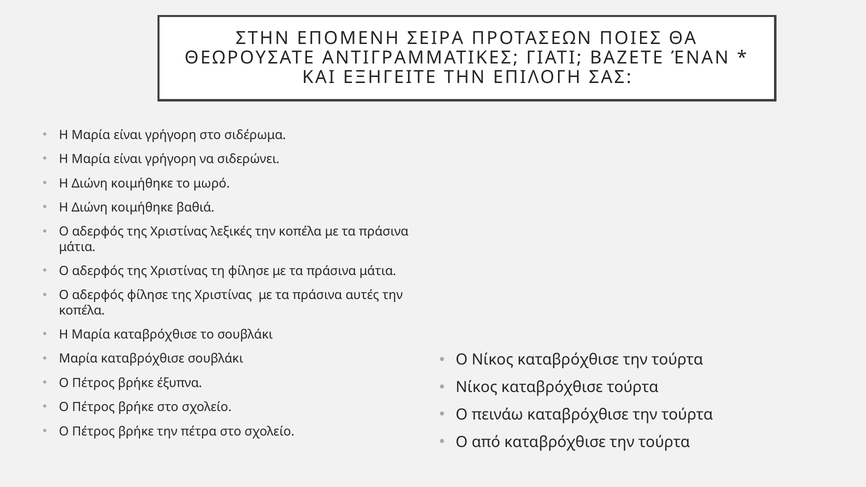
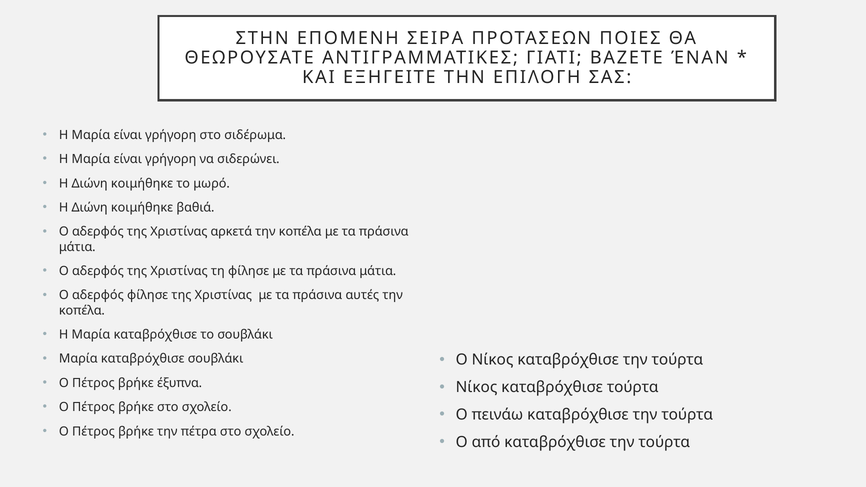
λεξικές: λεξικές -> αρκετά
